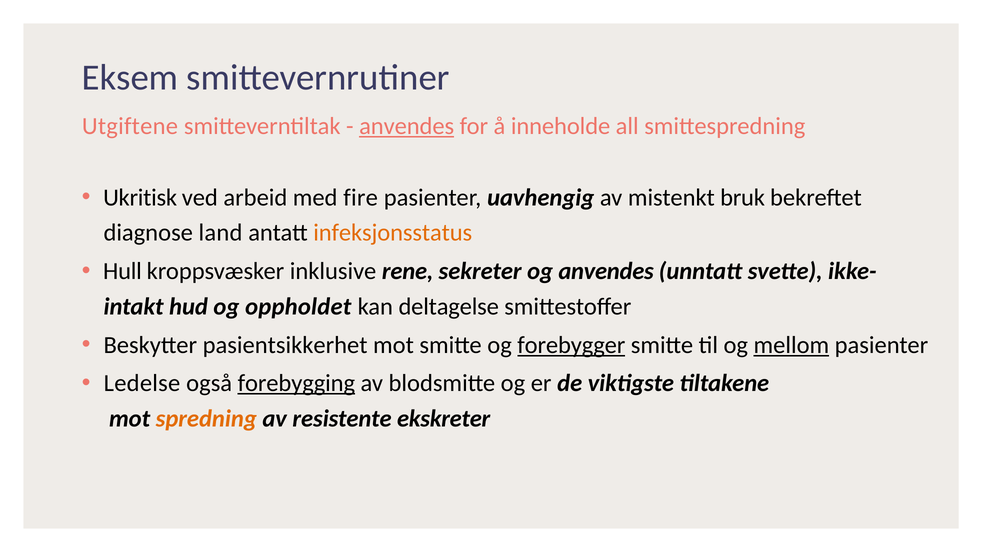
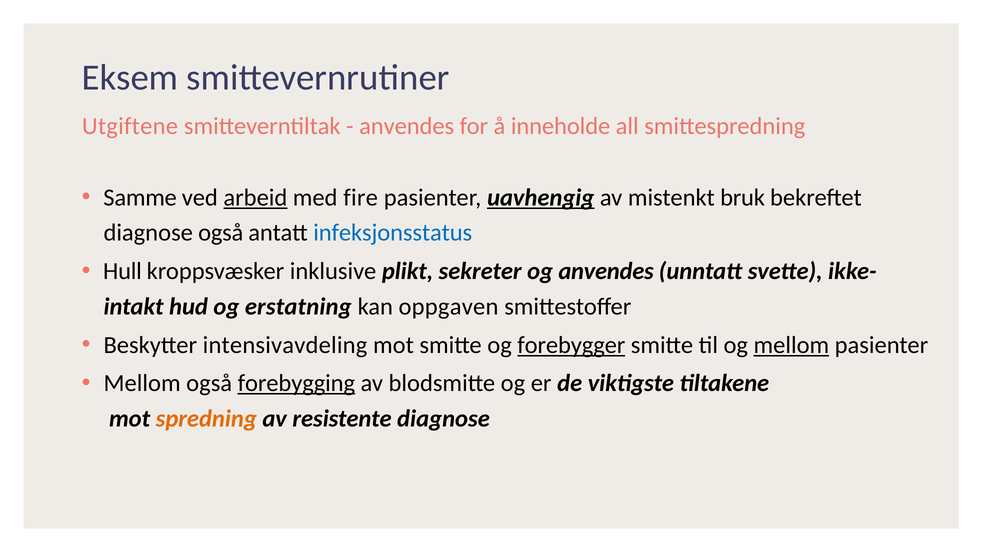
anvendes at (407, 126) underline: present -> none
Ukritisk: Ukritisk -> Samme
arbeid underline: none -> present
uavhengig underline: none -> present
diagnose land: land -> også
infeksjonsstatus colour: orange -> blue
rene: rene -> plikt
oppholdet: oppholdet -> erstatning
deltagelse: deltagelse -> oppgaven
pasientsikkerhet: pasientsikkerhet -> intensivavdeling
Ledelse at (142, 384): Ledelse -> Mellom
resistente ekskreter: ekskreter -> diagnose
